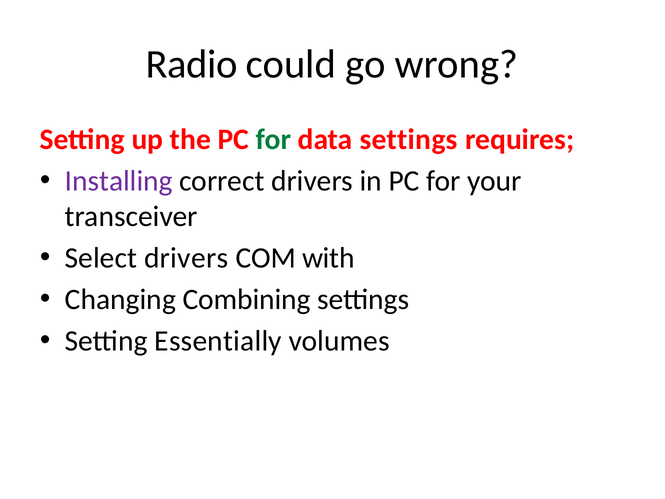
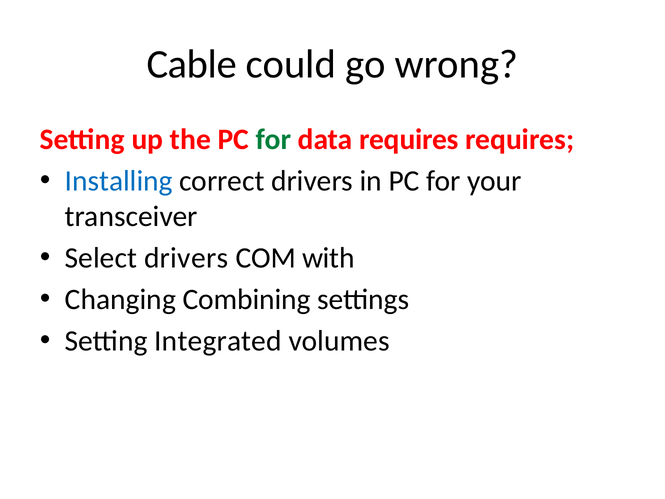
Radio: Radio -> Cable
data settings: settings -> requires
Installing colour: purple -> blue
Essentially: Essentially -> Integrated
